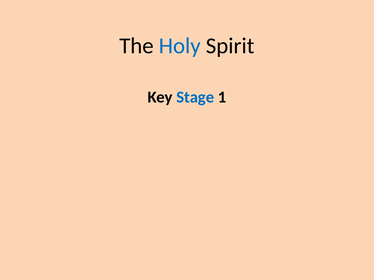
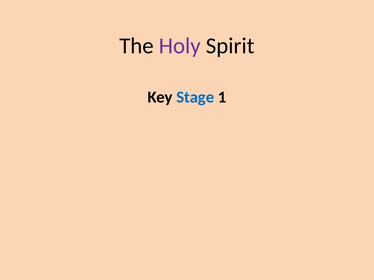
Holy colour: blue -> purple
